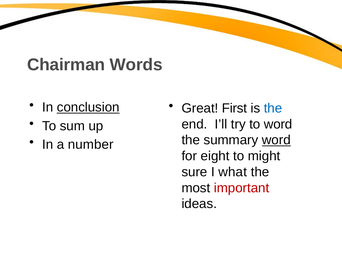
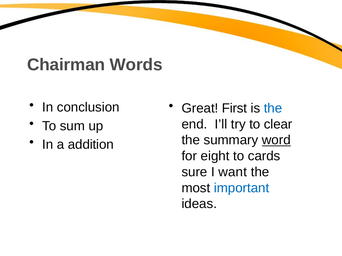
conclusion underline: present -> none
to word: word -> clear
number: number -> addition
might: might -> cards
what: what -> want
important colour: red -> blue
